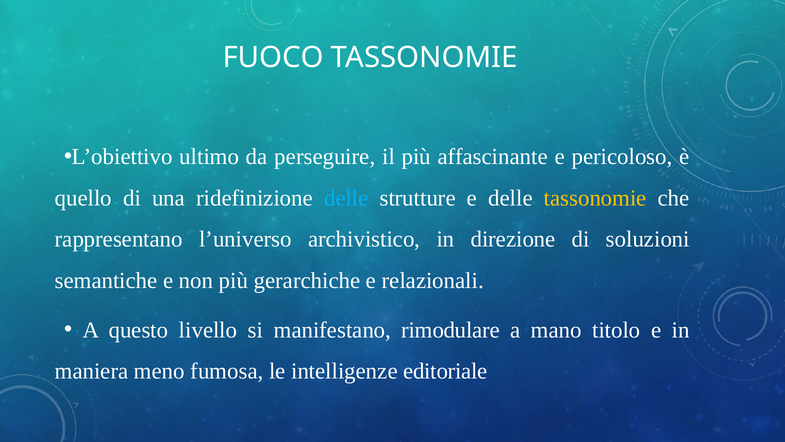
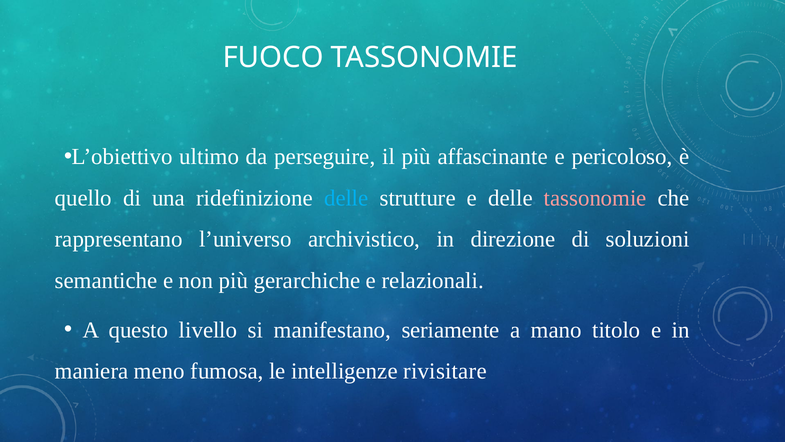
tassonomie at (595, 198) colour: yellow -> pink
rimodulare: rimodulare -> seriamente
editoriale: editoriale -> rivisitare
